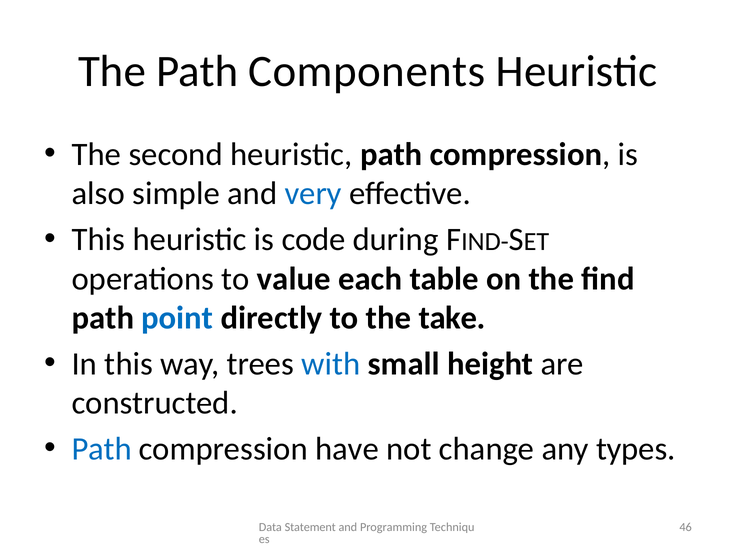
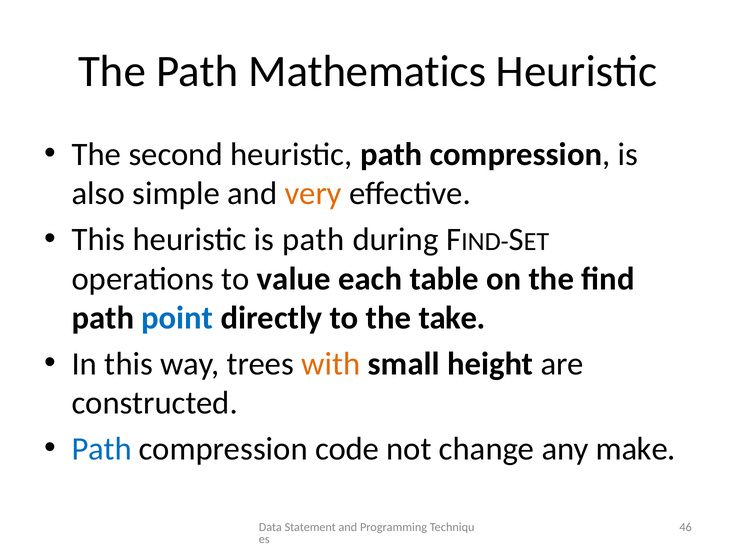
Components: Components -> Mathematics
very colour: blue -> orange
is code: code -> path
with colour: blue -> orange
have: have -> code
types: types -> make
